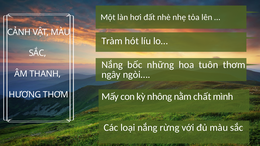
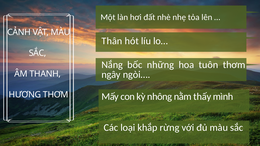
Tràm: Tràm -> Thân
chất: chất -> thấy
loại nắng: nắng -> khắp
